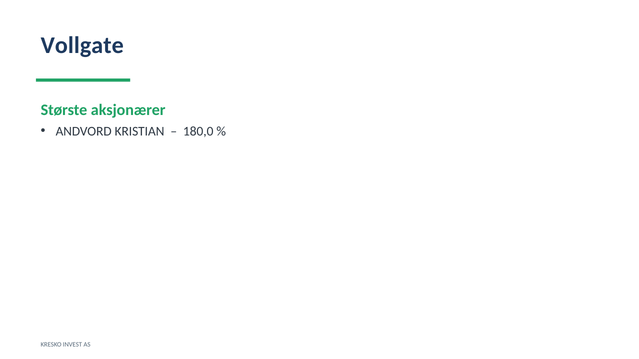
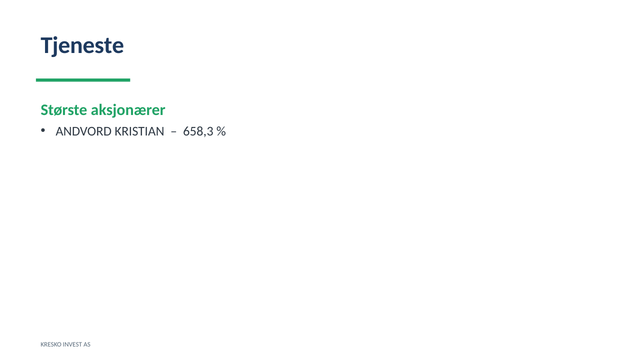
Vollgate: Vollgate -> Tjeneste
180,0: 180,0 -> 658,3
